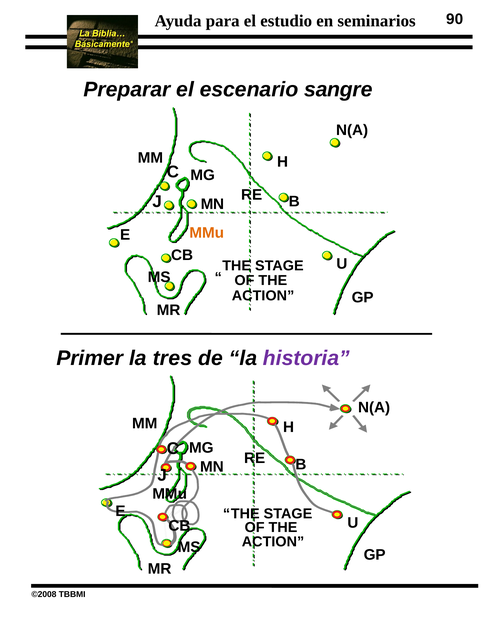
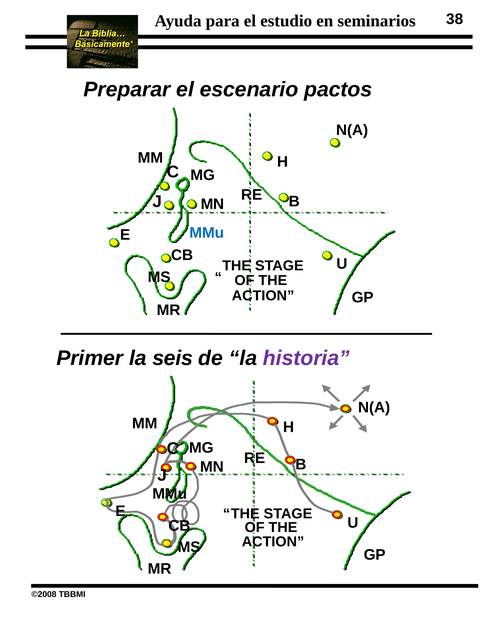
90: 90 -> 38
sangre: sangre -> pactos
MMu at (207, 233) colour: orange -> blue
tres: tres -> seis
